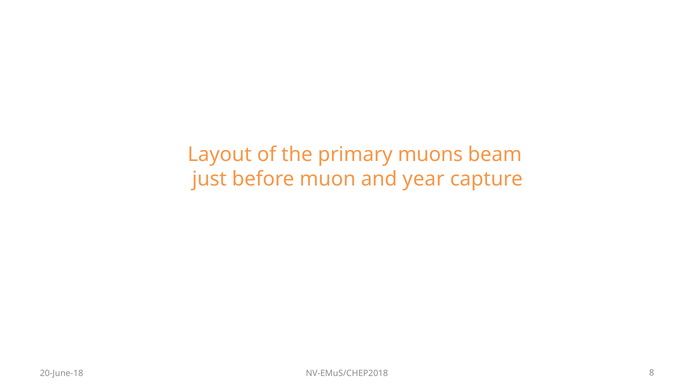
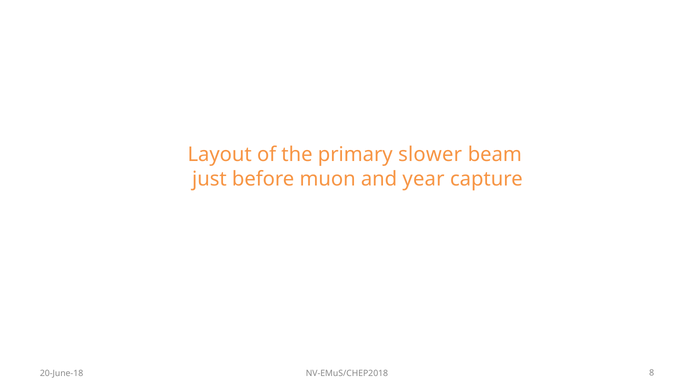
muons: muons -> slower
